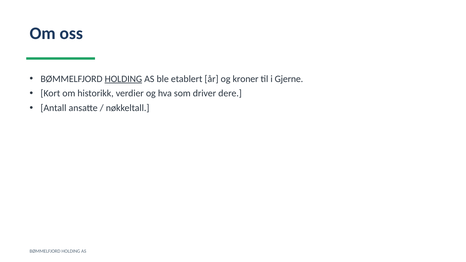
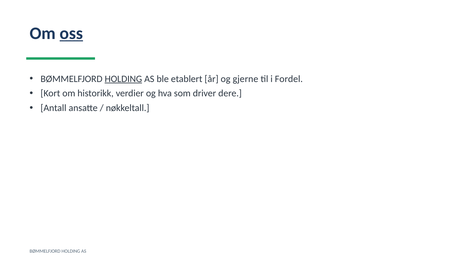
oss underline: none -> present
kroner: kroner -> gjerne
Gjerne: Gjerne -> Fordel
